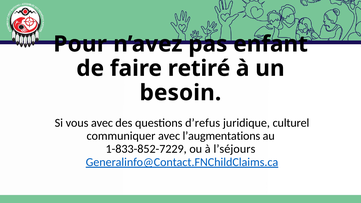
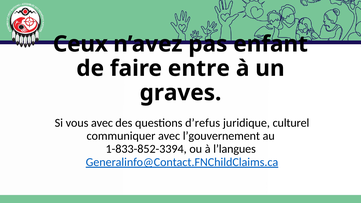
Pour: Pour -> Ceux
retiré: retiré -> entre
besoin: besoin -> graves
l’augmentations: l’augmentations -> l’gouvernement
1-833-852-7229: 1-833-852-7229 -> 1-833-852-3394
l’séjours: l’séjours -> l’langues
